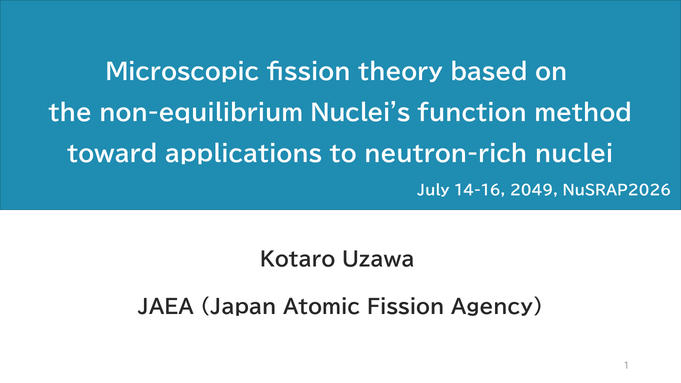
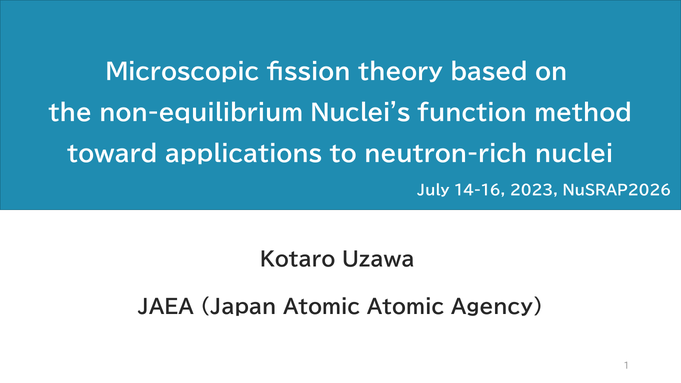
2049: 2049 -> 2023
Atomic Fission: Fission -> Atomic
